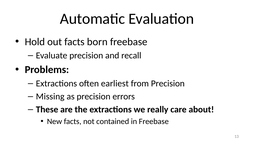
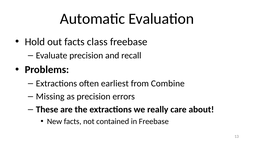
born: born -> class
from Precision: Precision -> Combine
